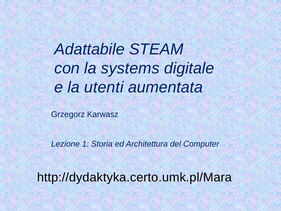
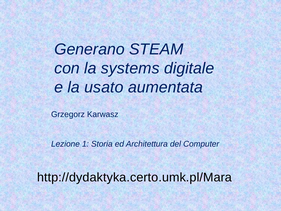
Adattabile: Adattabile -> Generano
utenti: utenti -> usato
